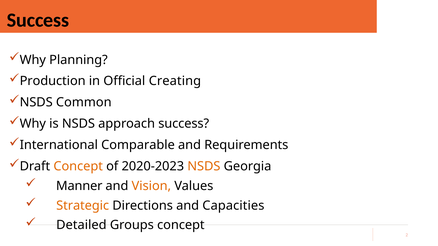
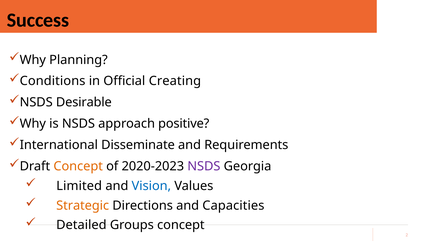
Production: Production -> Conditions
Common: Common -> Desirable
approach success: success -> positive
Comparable: Comparable -> Disseminate
NSDS at (204, 167) colour: orange -> purple
Manner: Manner -> Limited
Vision colour: orange -> blue
